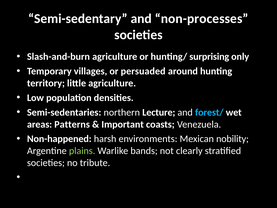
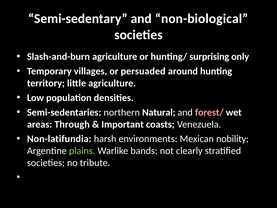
non-processes: non-processes -> non-biological
Lecture: Lecture -> Natural
forest/ colour: light blue -> pink
Patterns: Patterns -> Through
Non-happened: Non-happened -> Non-latifundia
